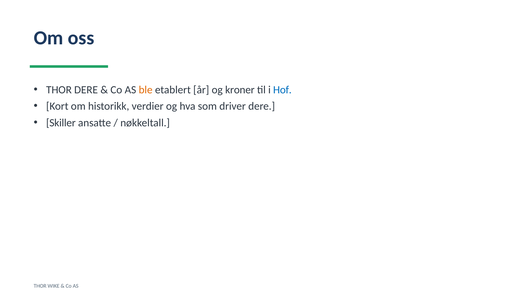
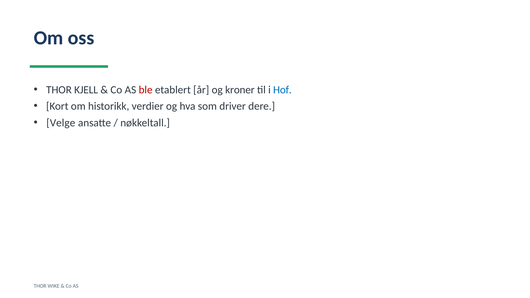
THOR DERE: DERE -> KJELL
ble colour: orange -> red
Skiller: Skiller -> Velge
